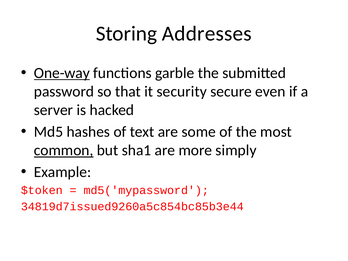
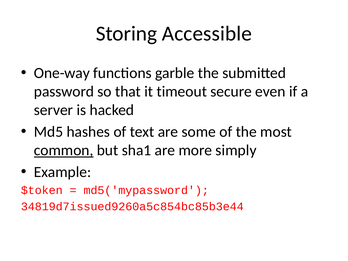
Addresses: Addresses -> Accessible
One-way underline: present -> none
security: security -> timeout
